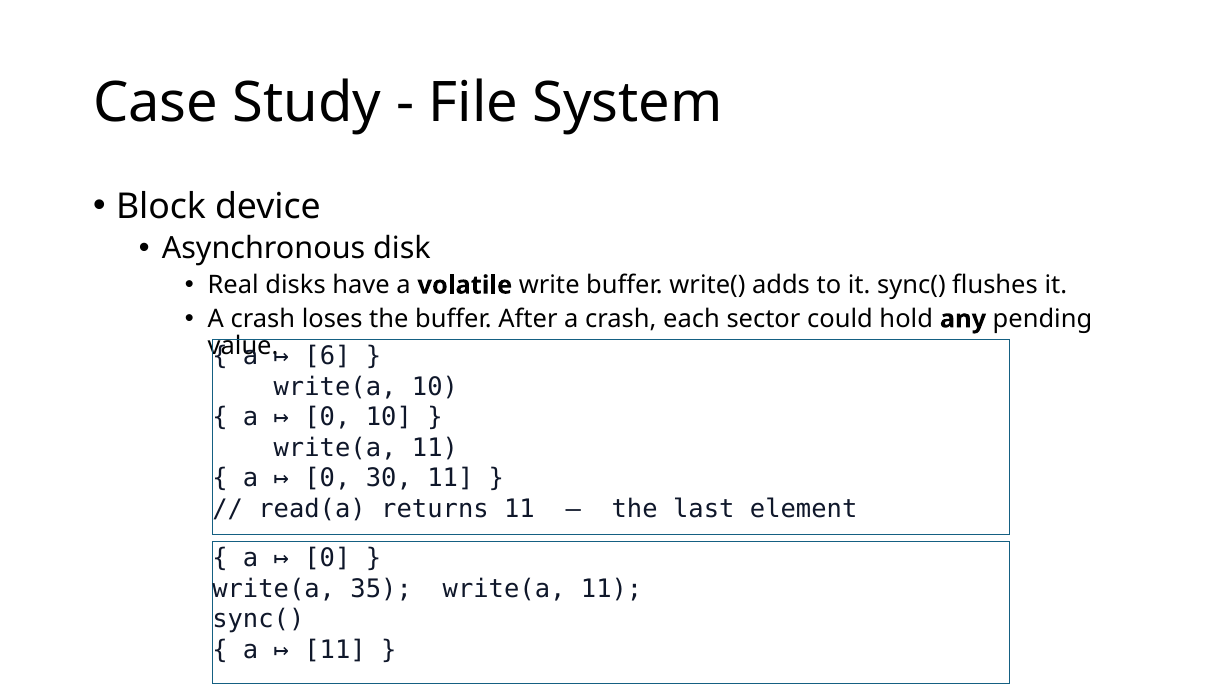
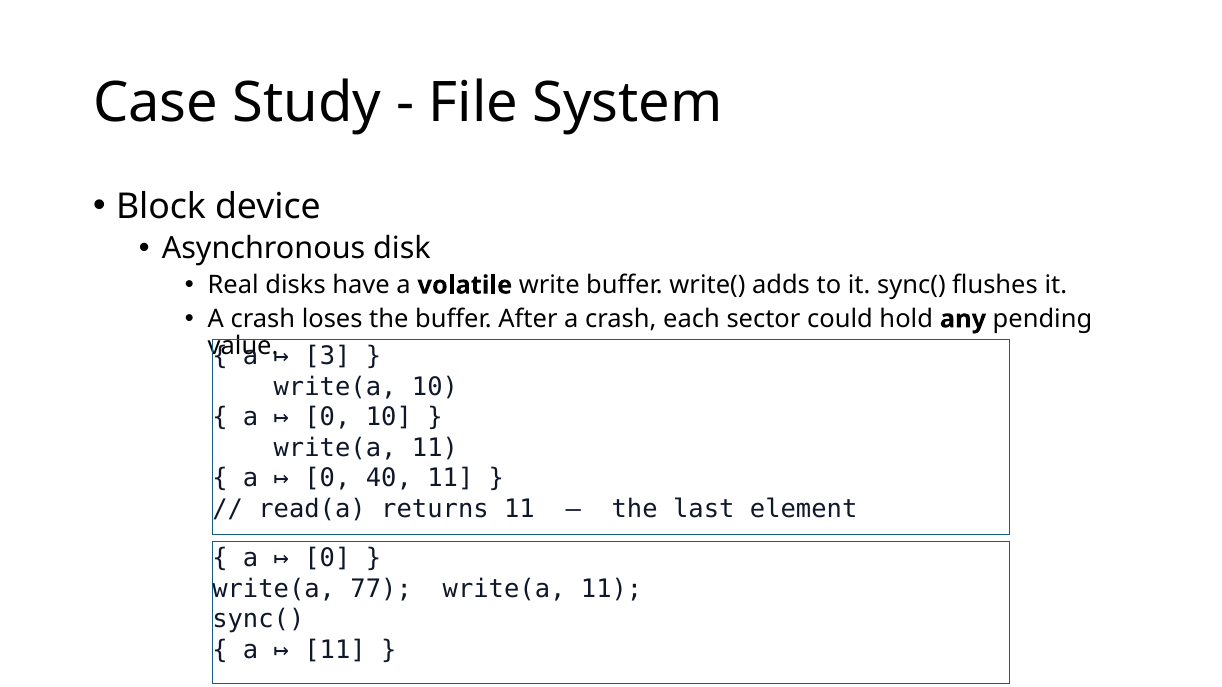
6: 6 -> 3
30: 30 -> 40
35: 35 -> 77
